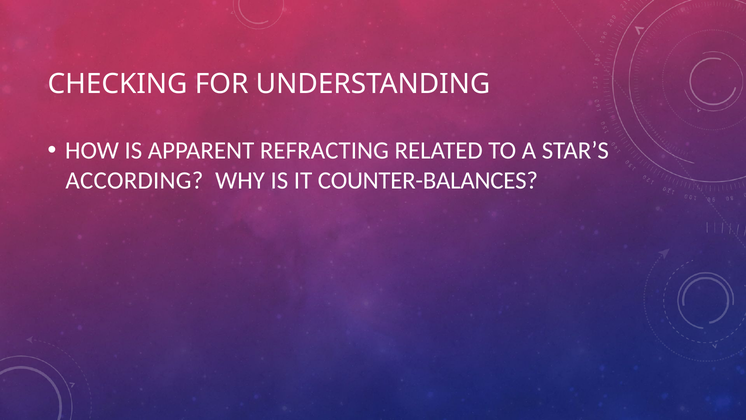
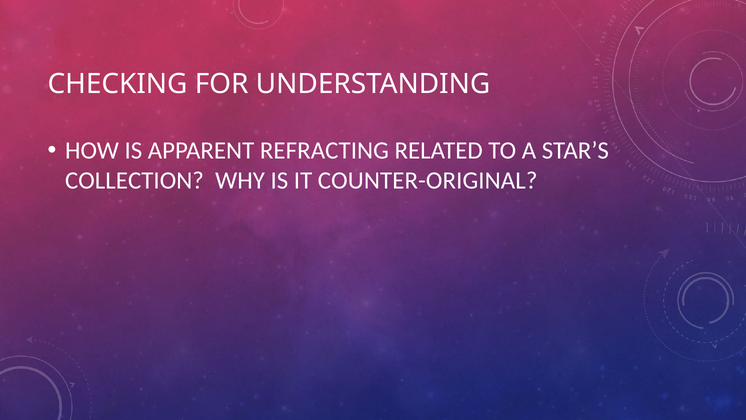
ACCORDING: ACCORDING -> COLLECTION
COUNTER-BALANCES: COUNTER-BALANCES -> COUNTER-ORIGINAL
